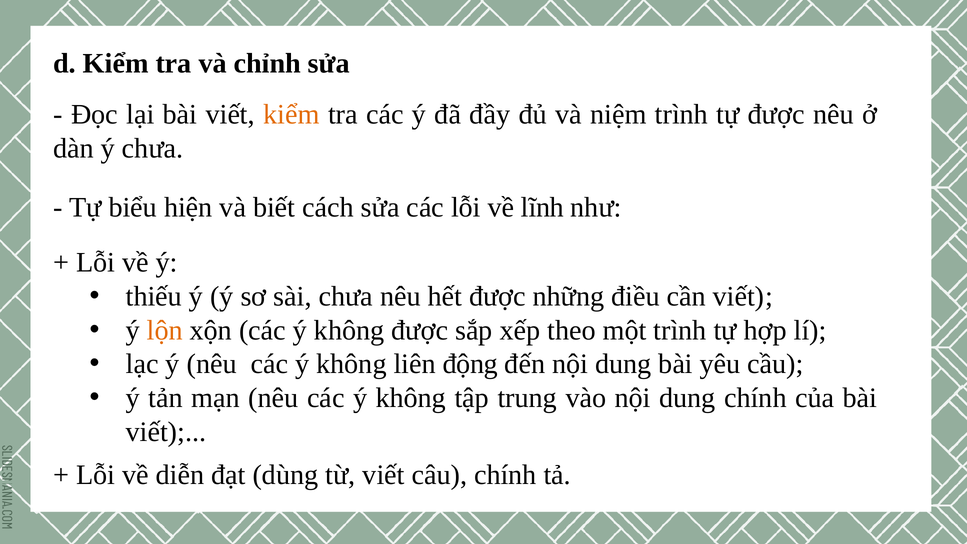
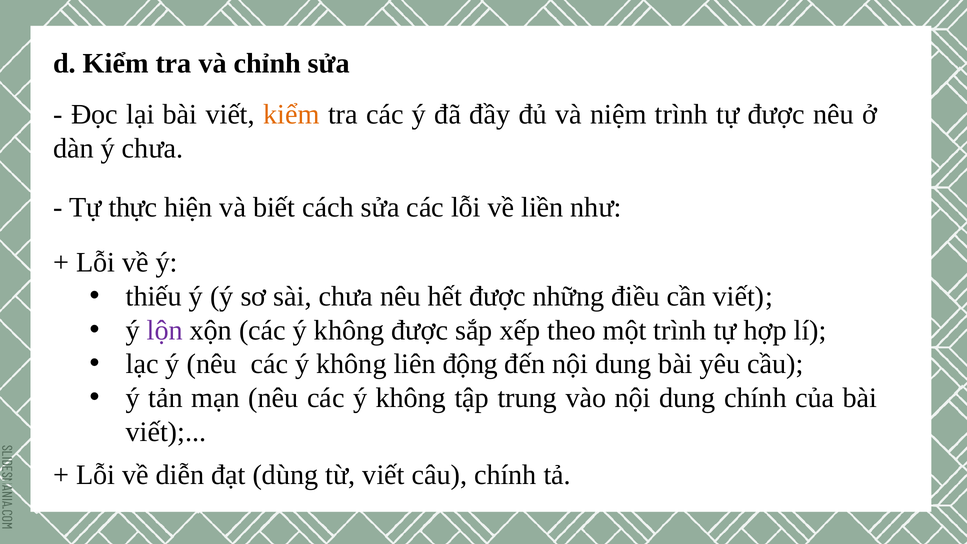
biểu: biểu -> thực
lĩnh: lĩnh -> liền
lộn colour: orange -> purple
